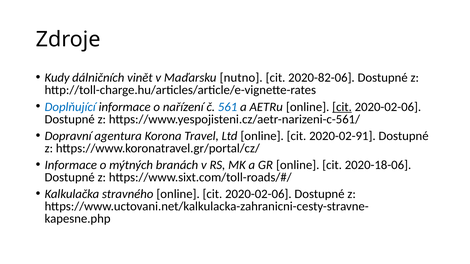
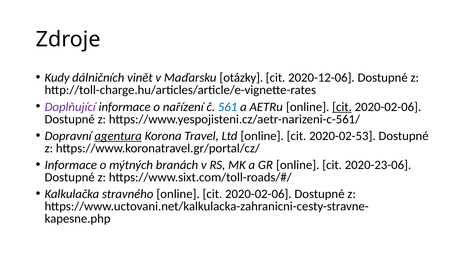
nutno: nutno -> otázky
2020-82-06: 2020-82-06 -> 2020-12-06
Doplňující colour: blue -> purple
agentura underline: none -> present
2020-02-91: 2020-02-91 -> 2020-02-53
2020-18-06: 2020-18-06 -> 2020-23-06
